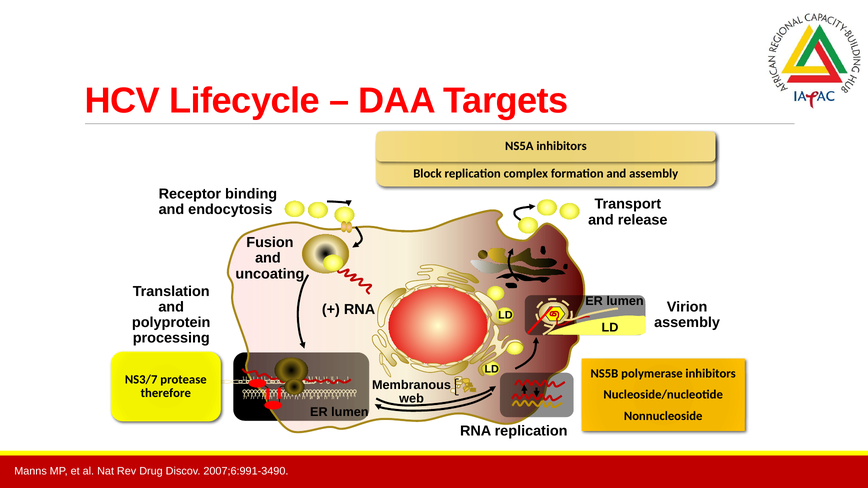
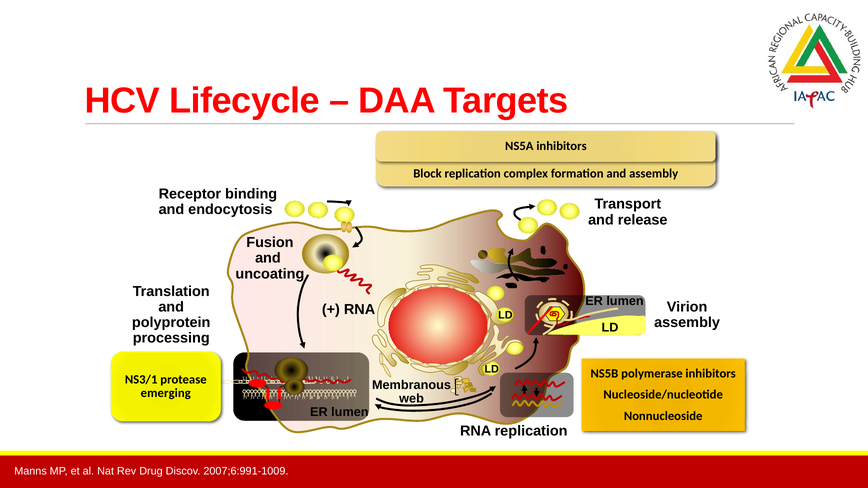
NS3/7: NS3/7 -> NS3/1
therefore: therefore -> emerging
2007;6:991-3490: 2007;6:991-3490 -> 2007;6:991-1009
